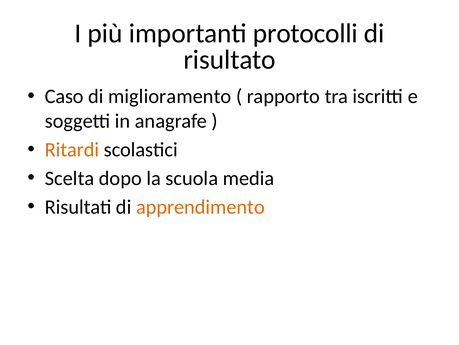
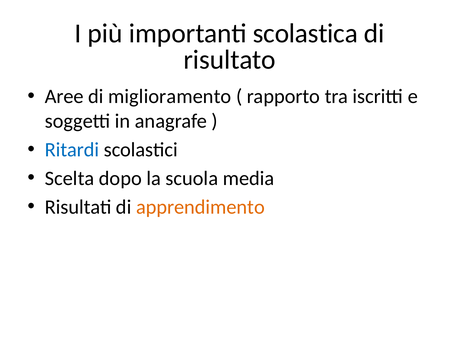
protocolli: protocolli -> scolastica
Caso: Caso -> Aree
Ritardi colour: orange -> blue
